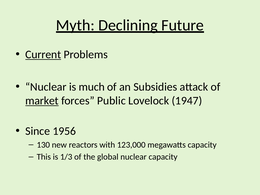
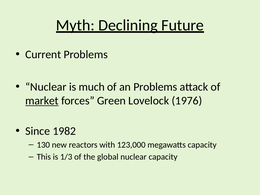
Current underline: present -> none
an Subsidies: Subsidies -> Problems
Public: Public -> Green
1947: 1947 -> 1976
1956: 1956 -> 1982
